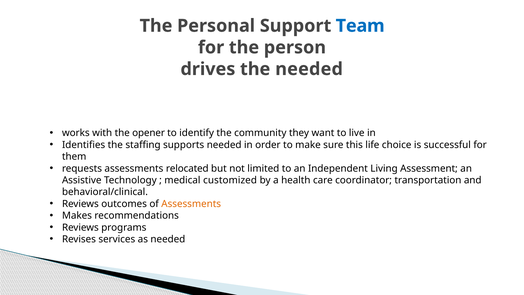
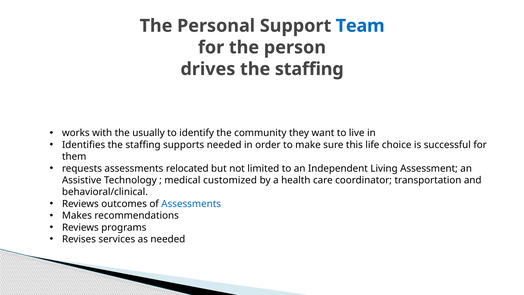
drives the needed: needed -> staffing
opener: opener -> usually
Assessments at (191, 204) colour: orange -> blue
